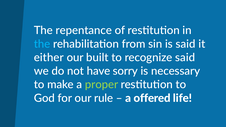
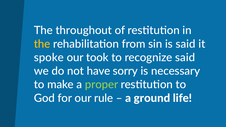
repentance: repentance -> throughout
the at (42, 44) colour: light blue -> yellow
either: either -> spoke
built: built -> took
offered: offered -> ground
